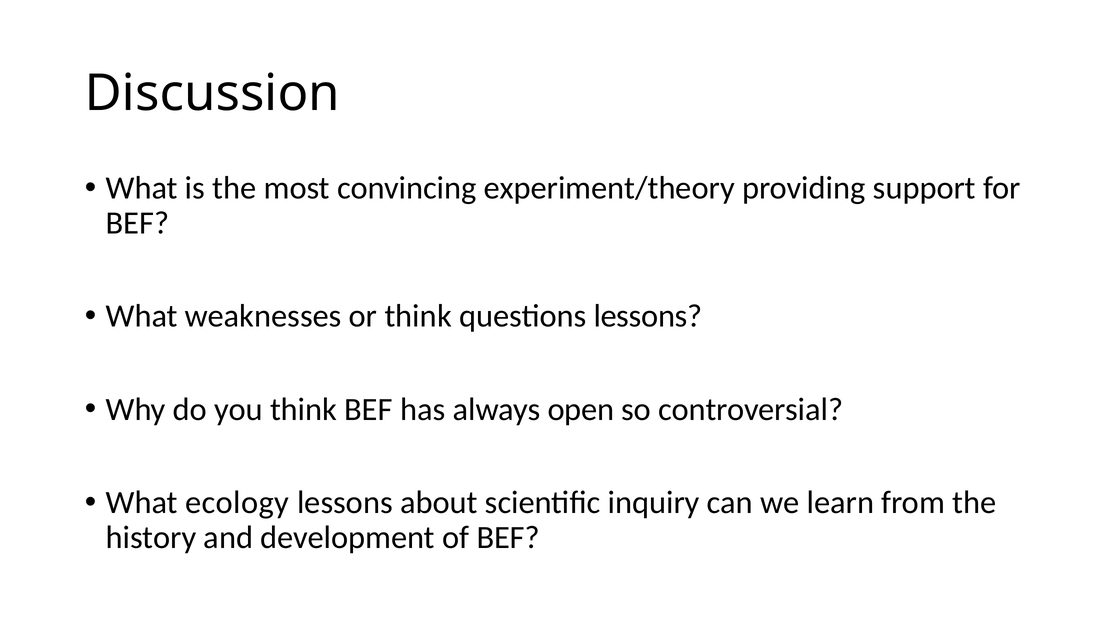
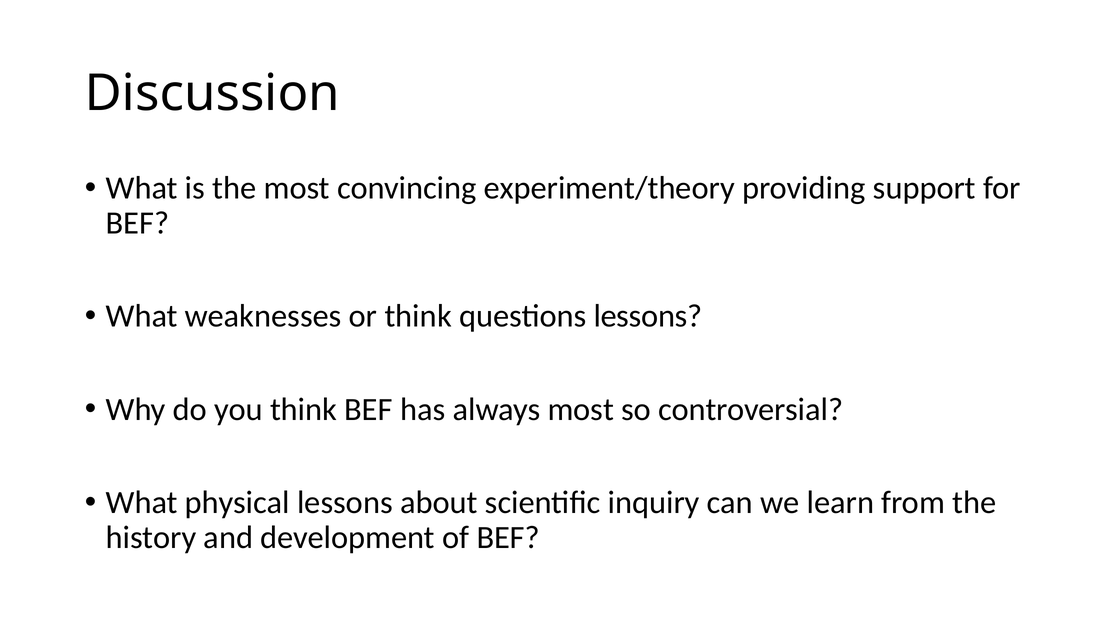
always open: open -> most
ecology: ecology -> physical
